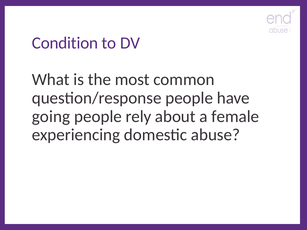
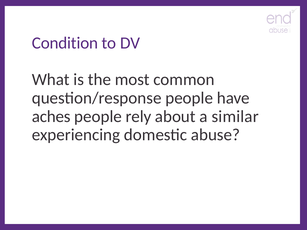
going: going -> aches
female: female -> similar
